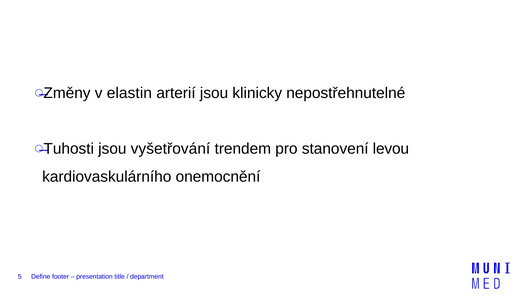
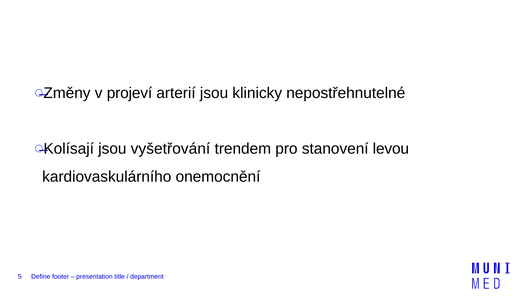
elastin: elastin -> projeví
Tuhosti: Tuhosti -> Kolísají
